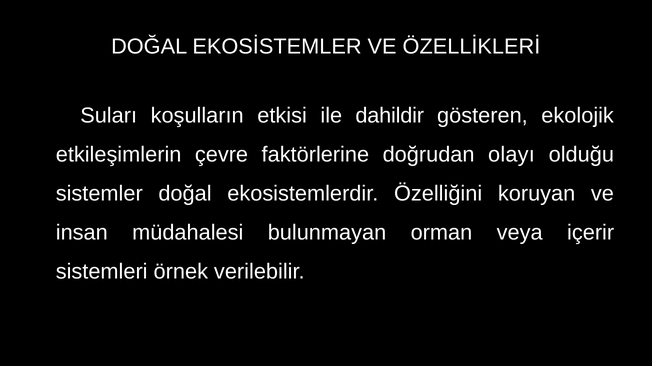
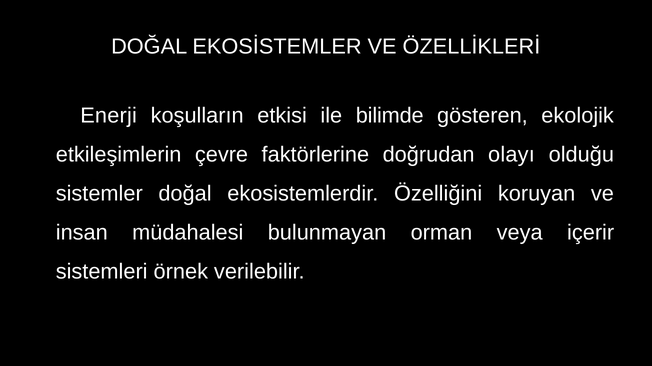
Suları: Suları -> Enerji
dahildir: dahildir -> bilimde
